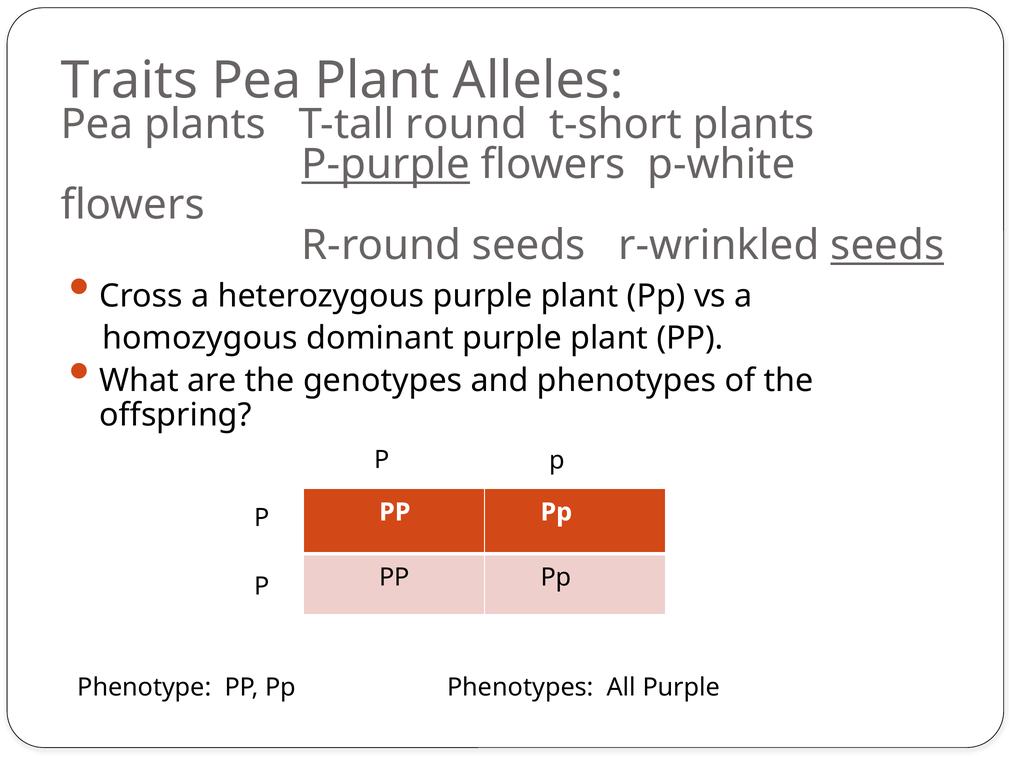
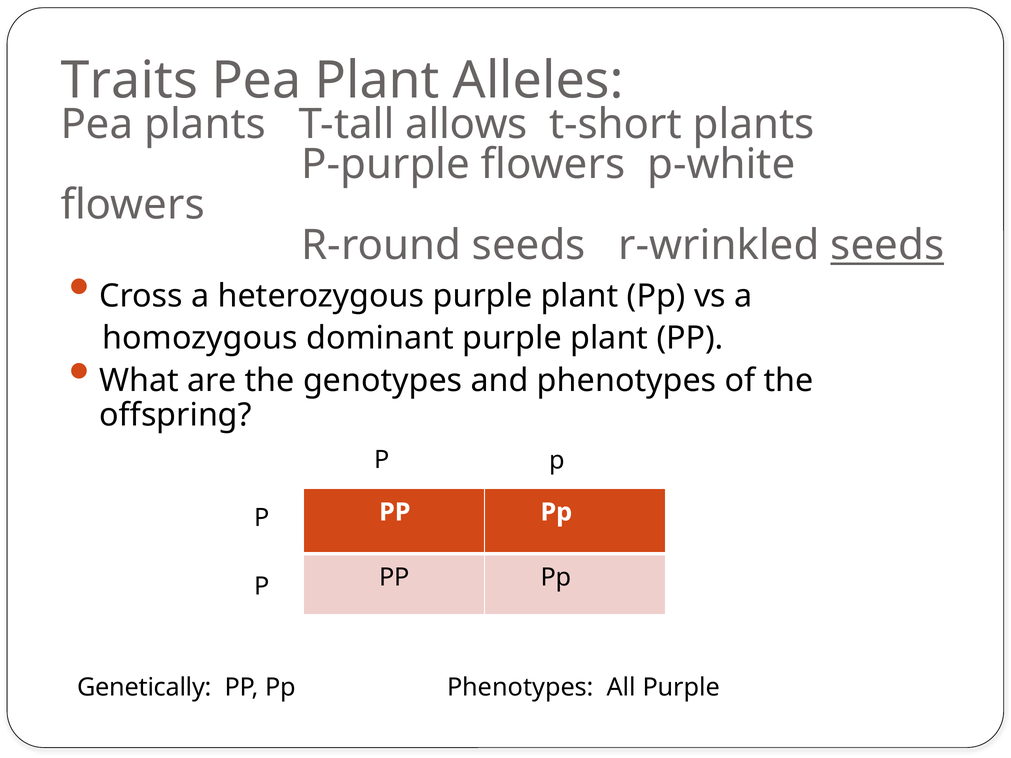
round: round -> allows
P-purple underline: present -> none
Phenotype: Phenotype -> Genetically
